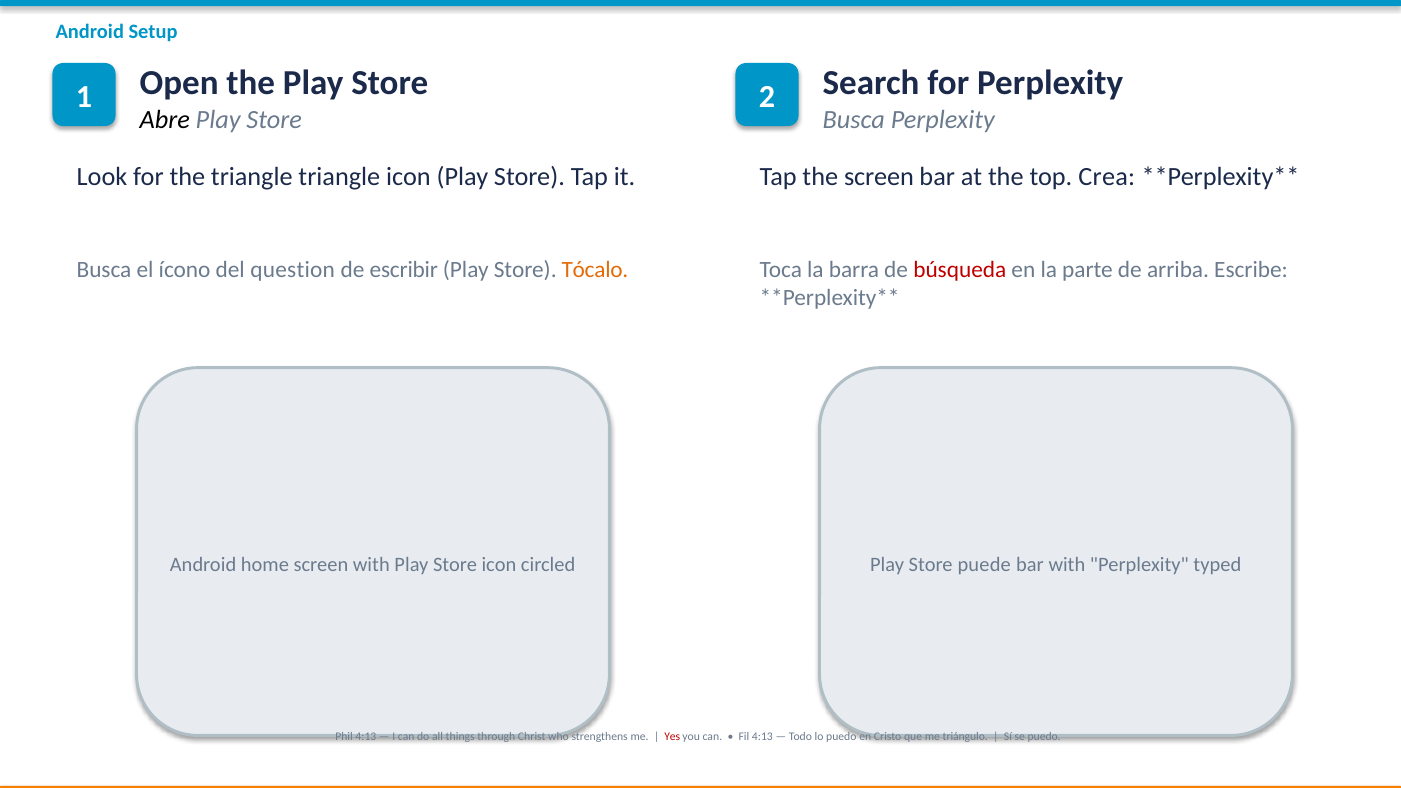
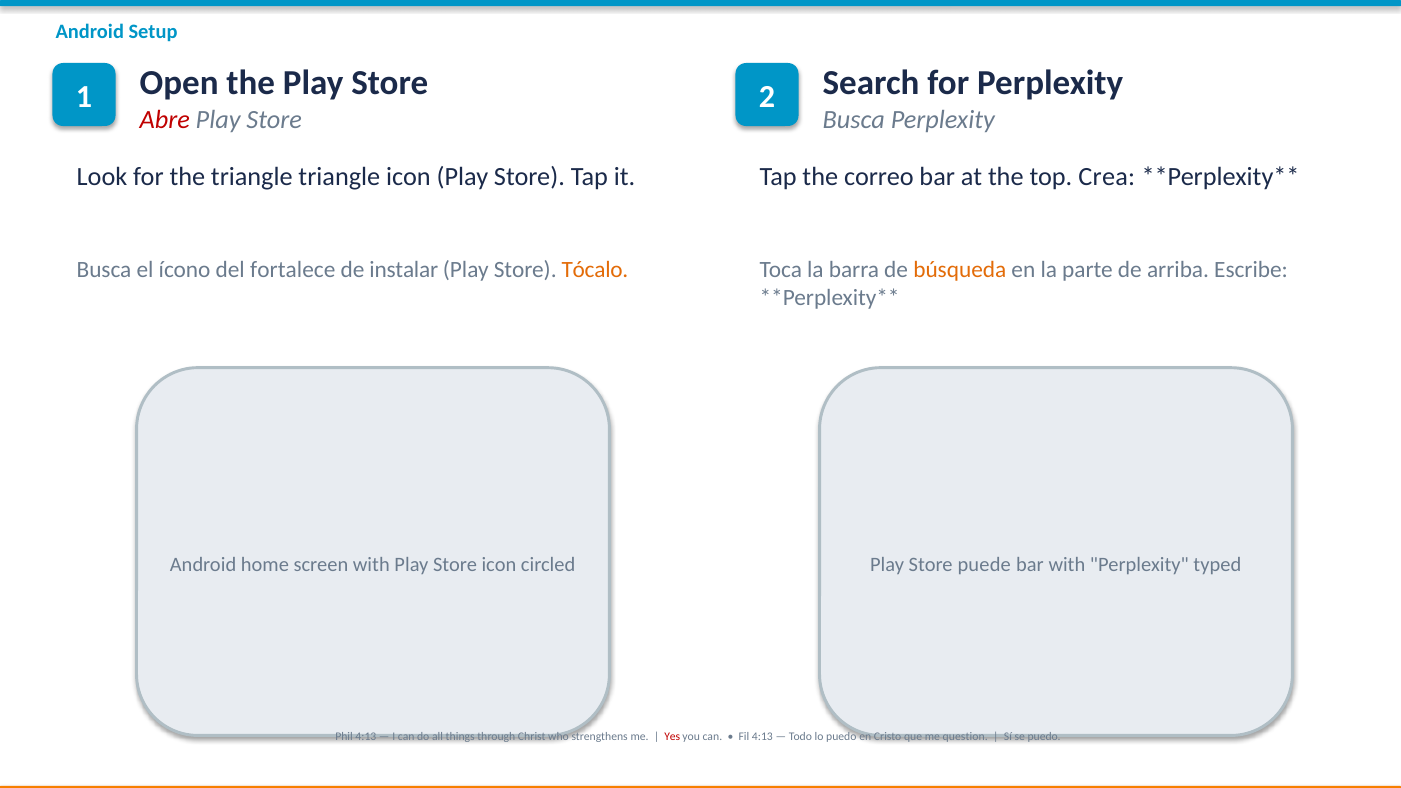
Abre colour: black -> red
the screen: screen -> correo
question: question -> fortalece
escribir: escribir -> instalar
búsqueda colour: red -> orange
triángulo: triángulo -> question
